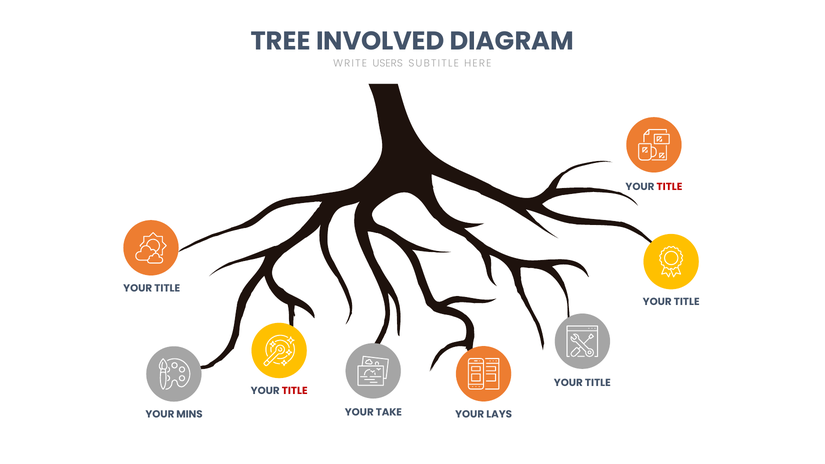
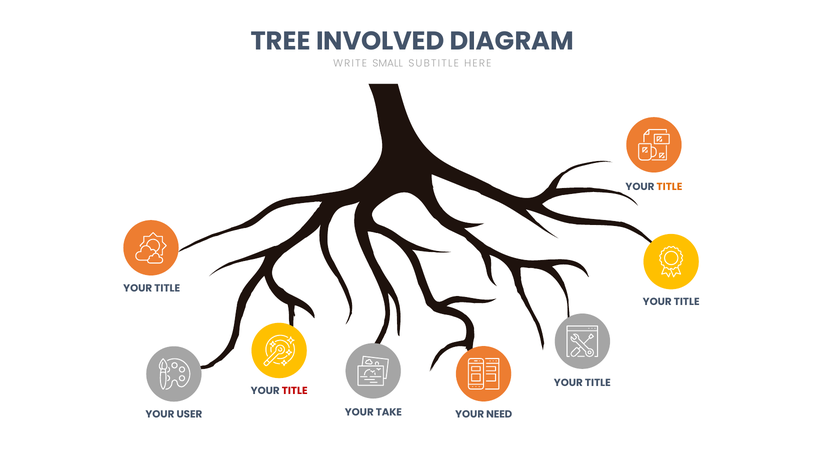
USERS: USERS -> SMALL
TITLE at (669, 187) colour: red -> orange
MINS: MINS -> USER
LAYS: LAYS -> NEED
